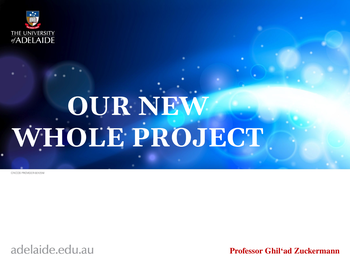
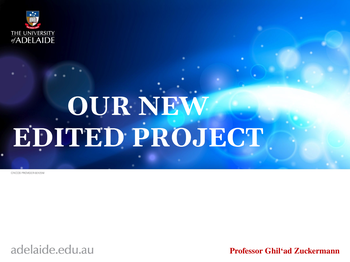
WHOLE: WHOLE -> EDITED
